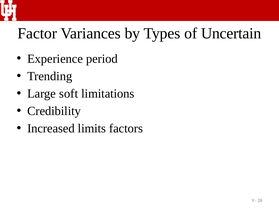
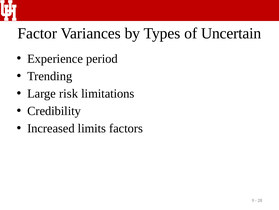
soft: soft -> risk
